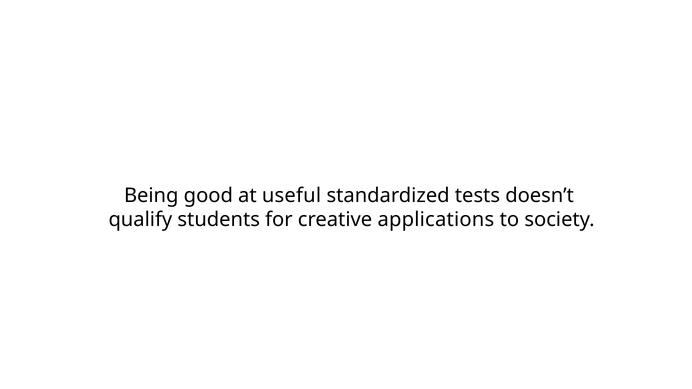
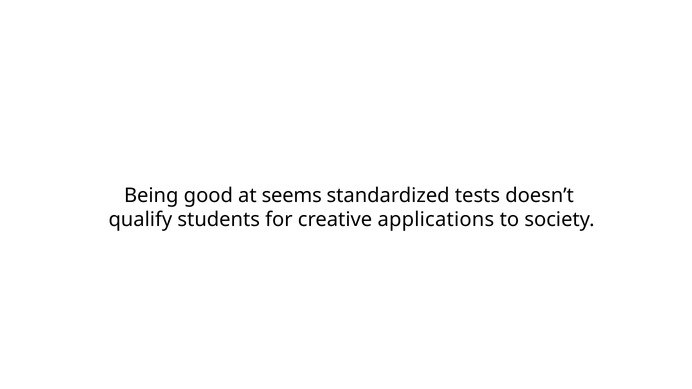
useful: useful -> seems
